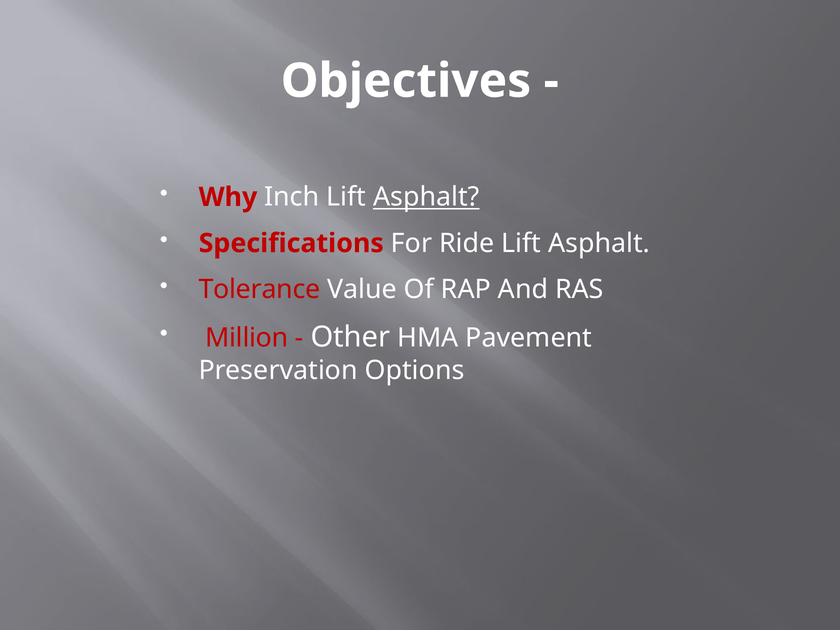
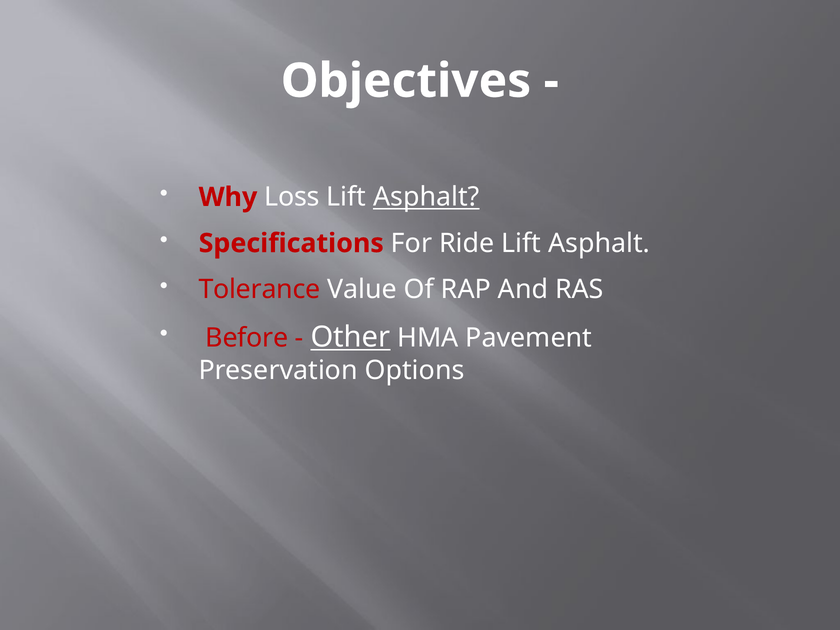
Inch: Inch -> Loss
Million: Million -> Before
Other underline: none -> present
